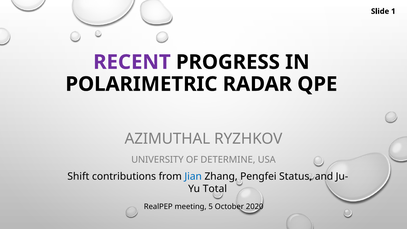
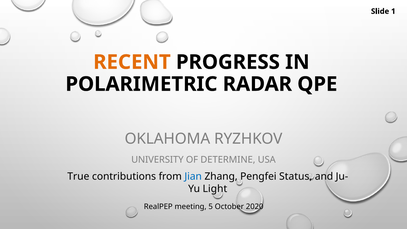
RECENT colour: purple -> orange
AZIMUTHAL: AZIMUTHAL -> OKLAHOMA
Shift: Shift -> True
Total: Total -> Light
